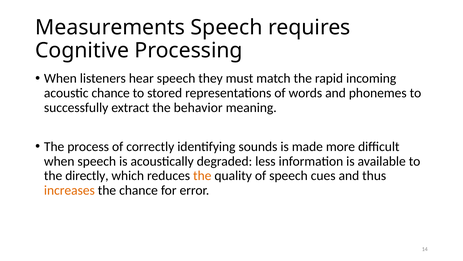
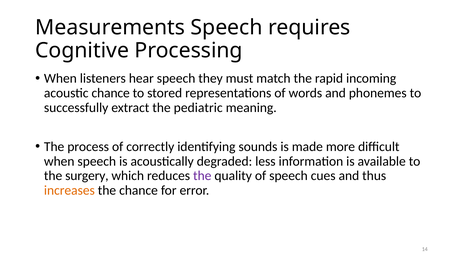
behavior: behavior -> pediatric
directly: directly -> surgery
the at (202, 175) colour: orange -> purple
